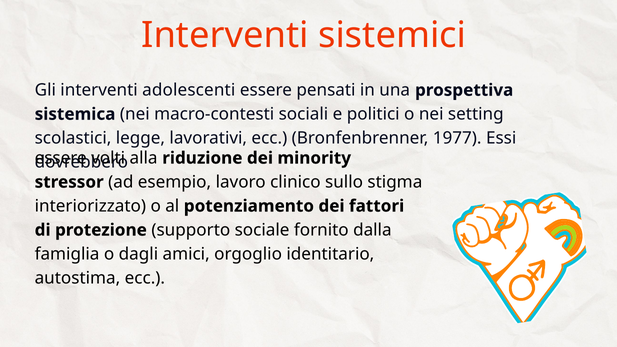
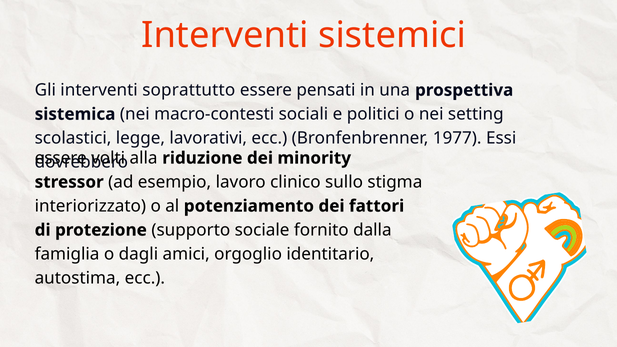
adolescenti: adolescenti -> soprattutto
